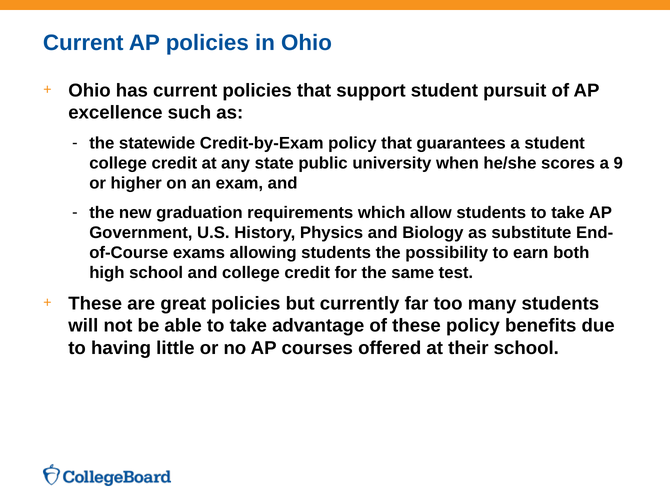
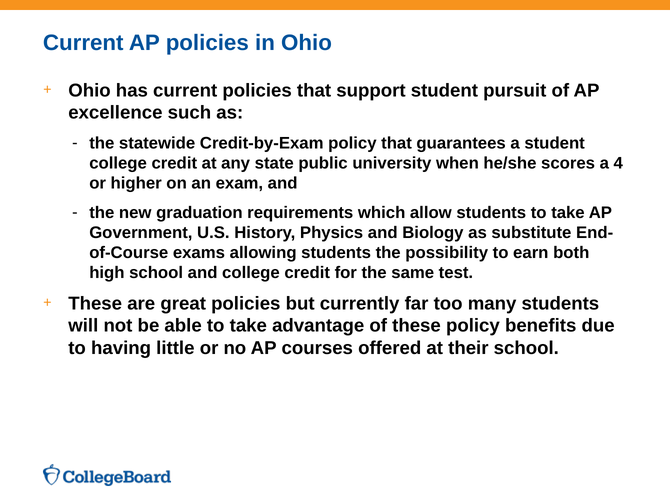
9: 9 -> 4
